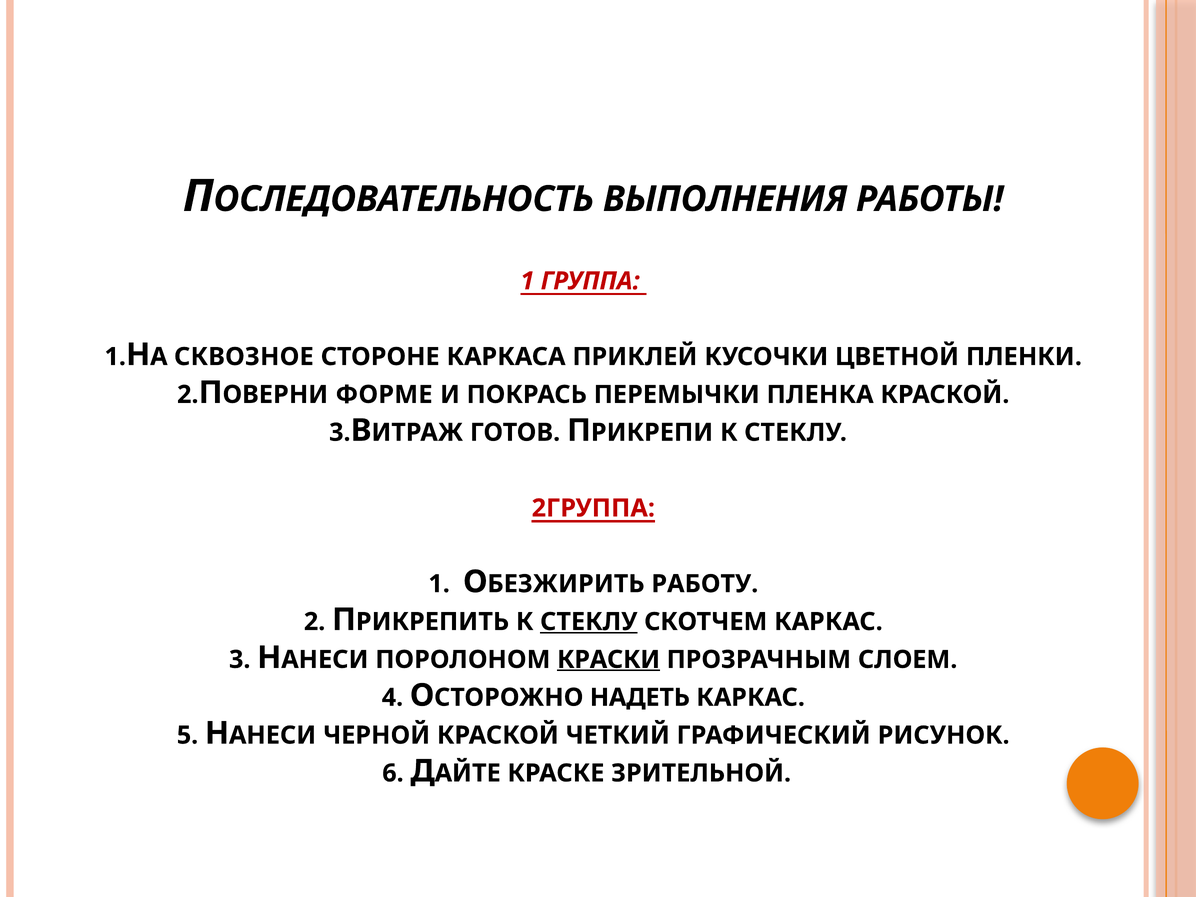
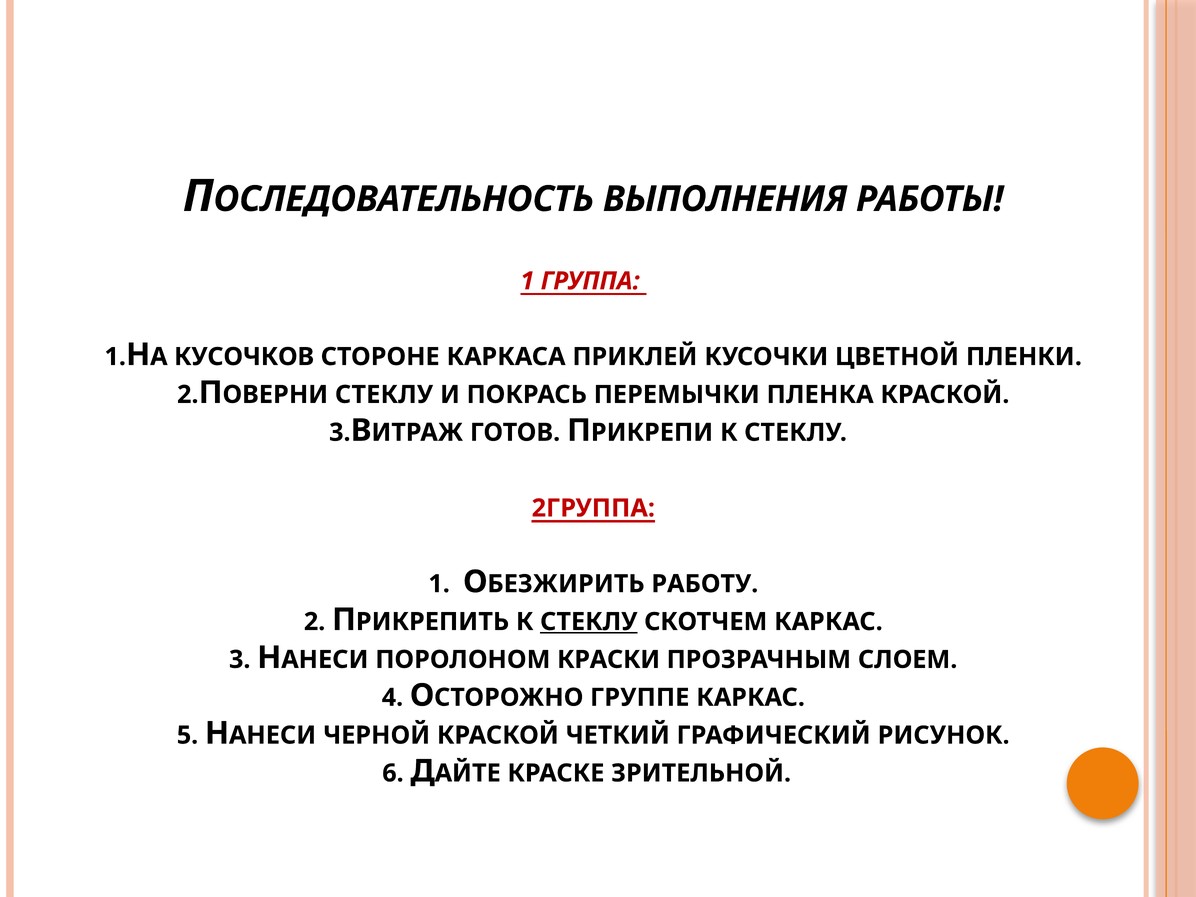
СКВОЗНОЕ: СКВОЗНОЕ -> КУСОЧКОВ
2.ПОВЕРНИ ФОРМЕ: ФОРМЕ -> СТЕКЛУ
КРАСКИ underline: present -> none
НАДЕТЬ: НАДЕТЬ -> ГРУППЕ
